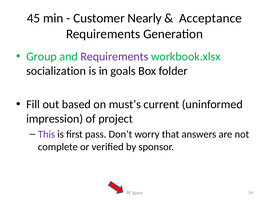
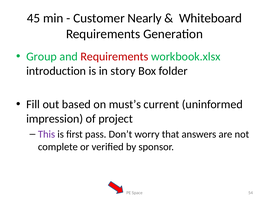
Acceptance: Acceptance -> Whiteboard
Requirements at (114, 56) colour: purple -> red
socialization: socialization -> introduction
goals: goals -> story
